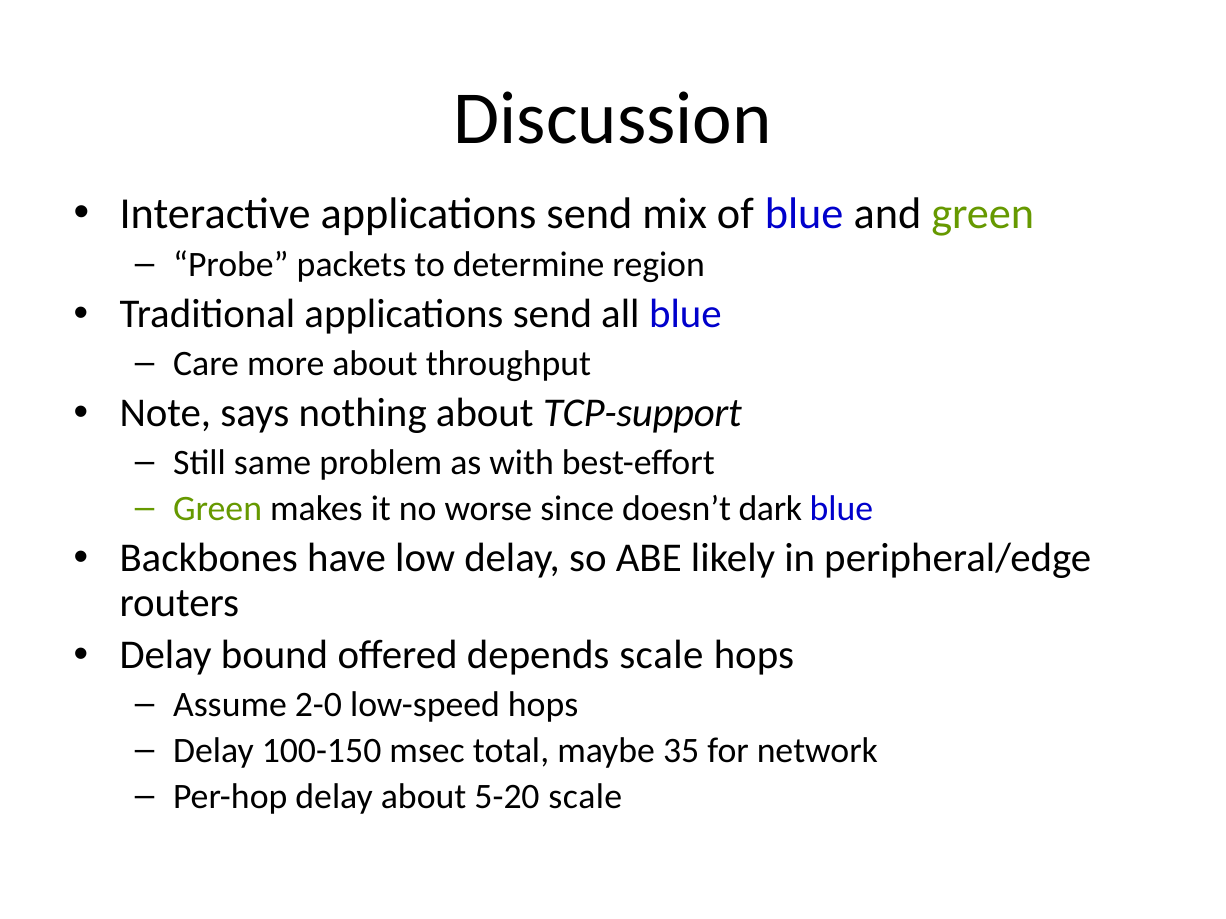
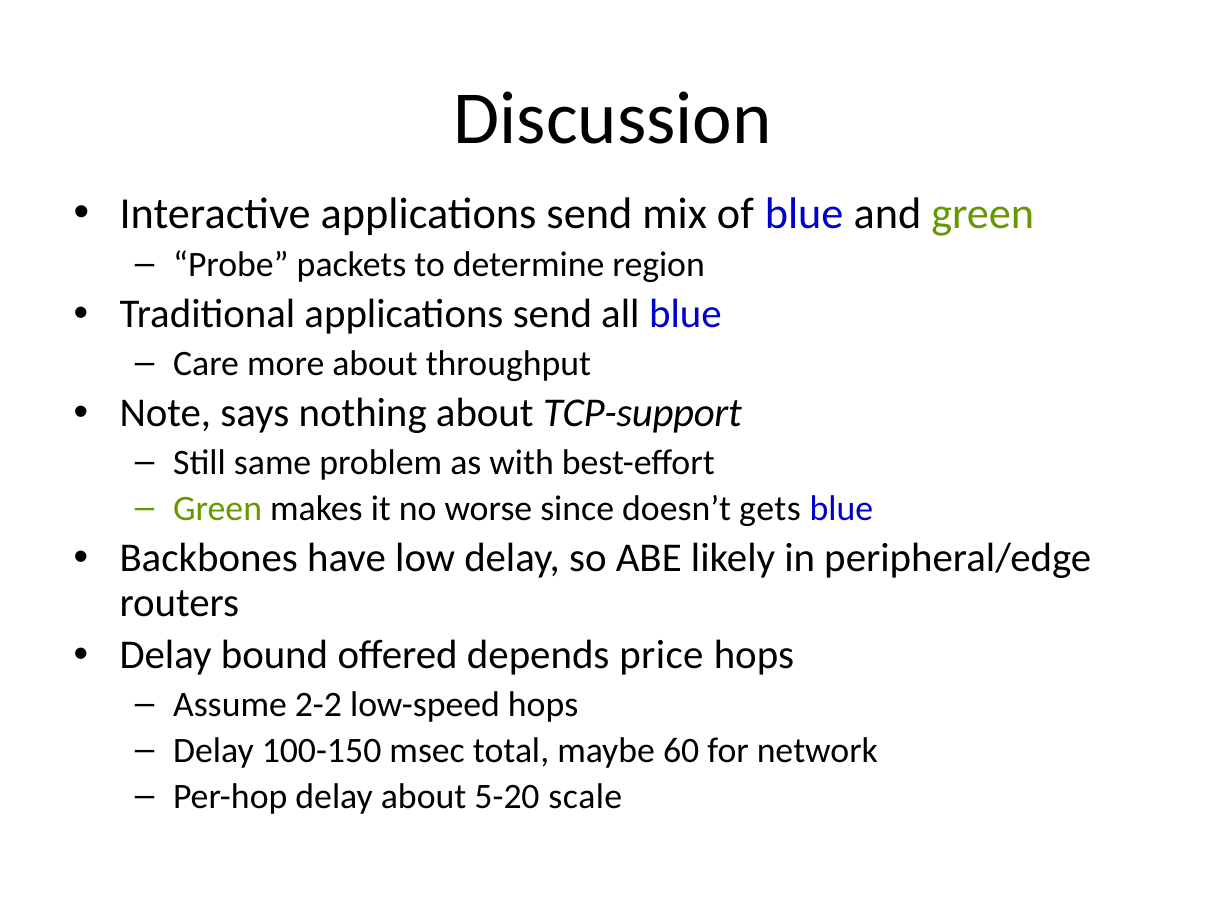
dark: dark -> gets
depends scale: scale -> price
2-0: 2-0 -> 2-2
35: 35 -> 60
